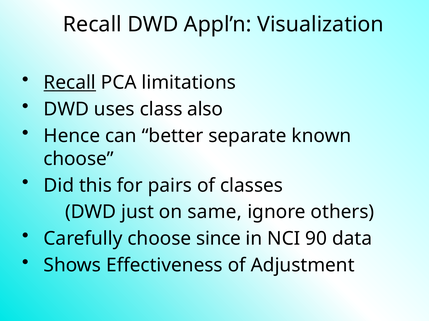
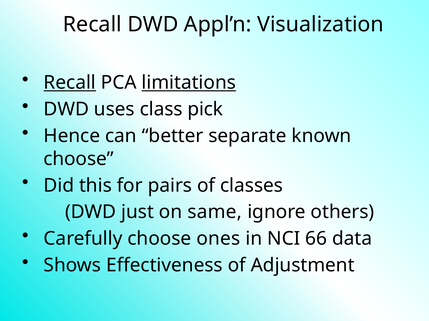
limitations underline: none -> present
also: also -> pick
since: since -> ones
90: 90 -> 66
